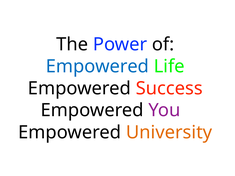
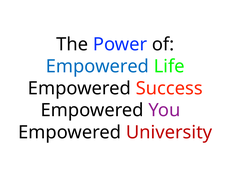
University colour: orange -> red
